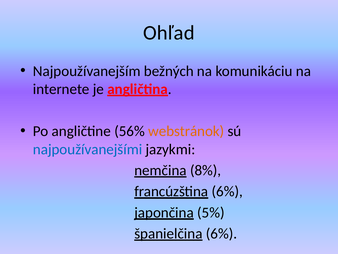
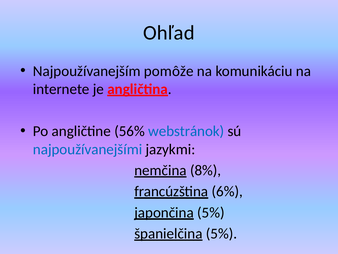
bežných: bežných -> pomôže
webstránok colour: orange -> blue
6% at (222, 233): 6% -> 5%
